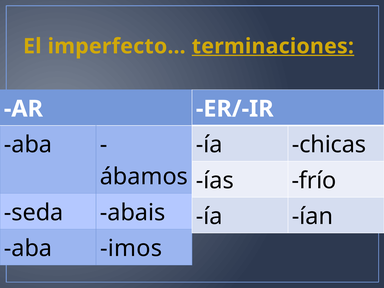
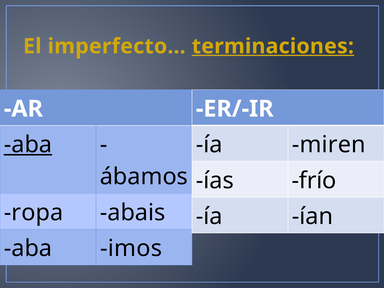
aba at (28, 145) underline: none -> present
chicas: chicas -> miren
seda: seda -> ropa
